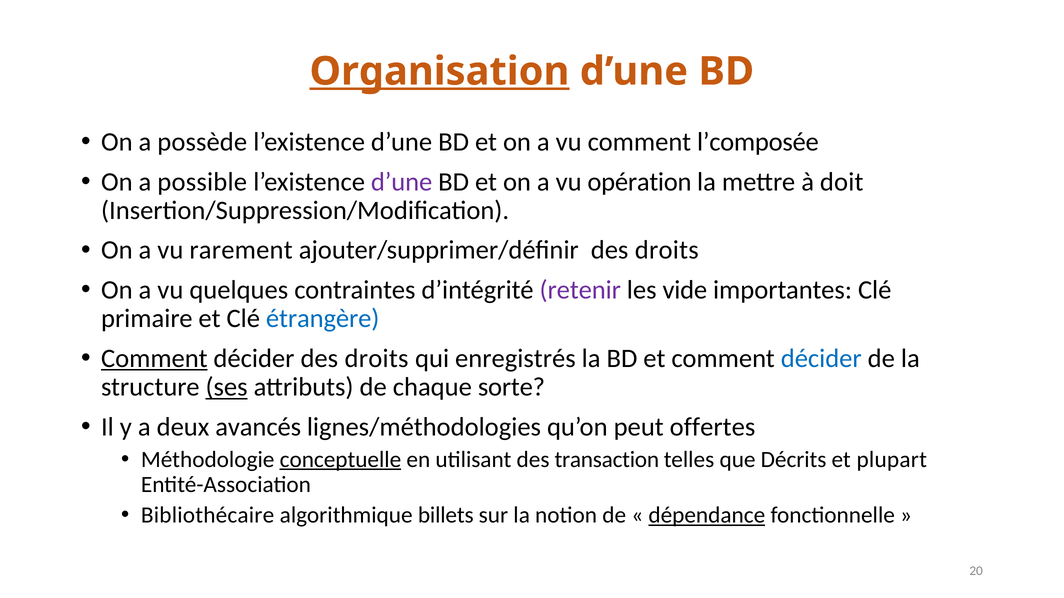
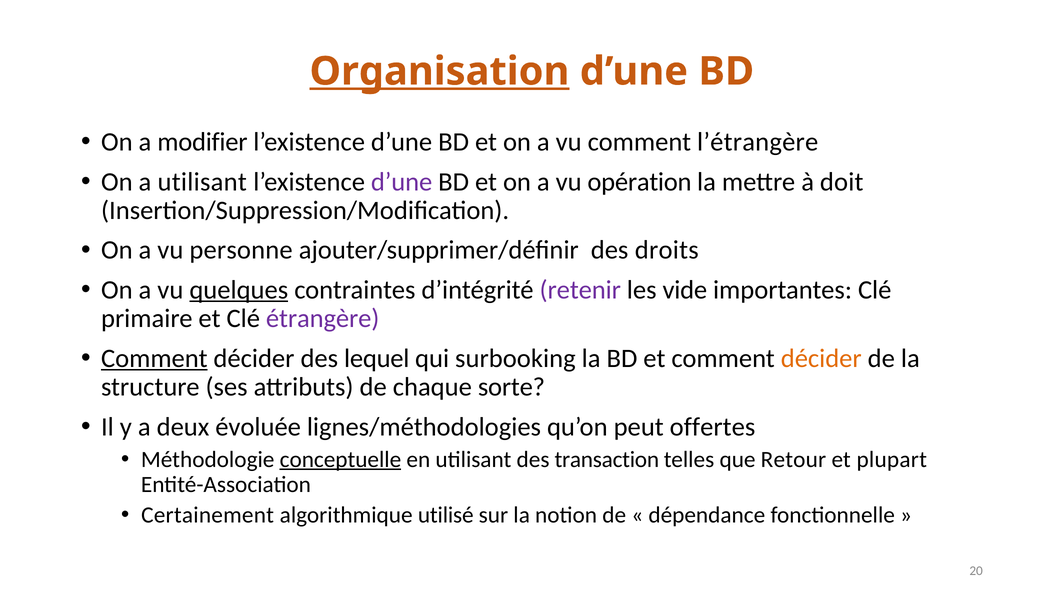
possède: possède -> modifier
l’composée: l’composée -> l’étrangère
a possible: possible -> utilisant
rarement: rarement -> personne
quelques underline: none -> present
étrangère colour: blue -> purple
décider des droits: droits -> lequel
enregistrés: enregistrés -> surbooking
décider at (821, 359) colour: blue -> orange
ses underline: present -> none
avancés: avancés -> évoluée
Décrits: Décrits -> Retour
Bibliothécaire: Bibliothécaire -> Certainement
billets: billets -> utilisé
dépendance underline: present -> none
